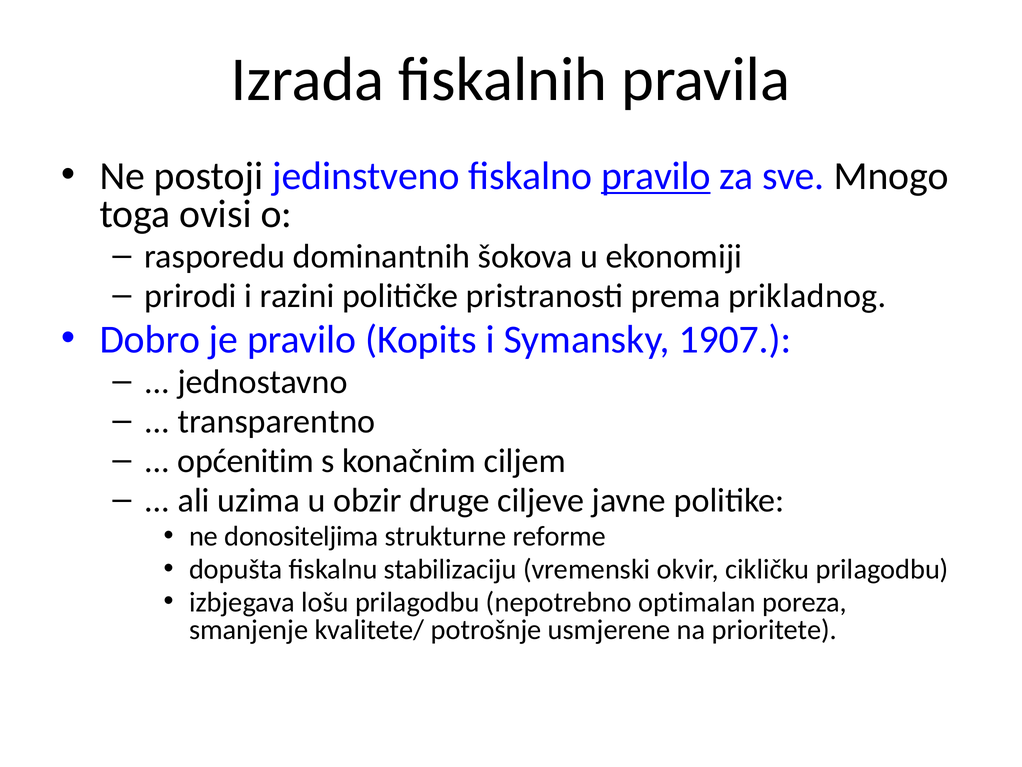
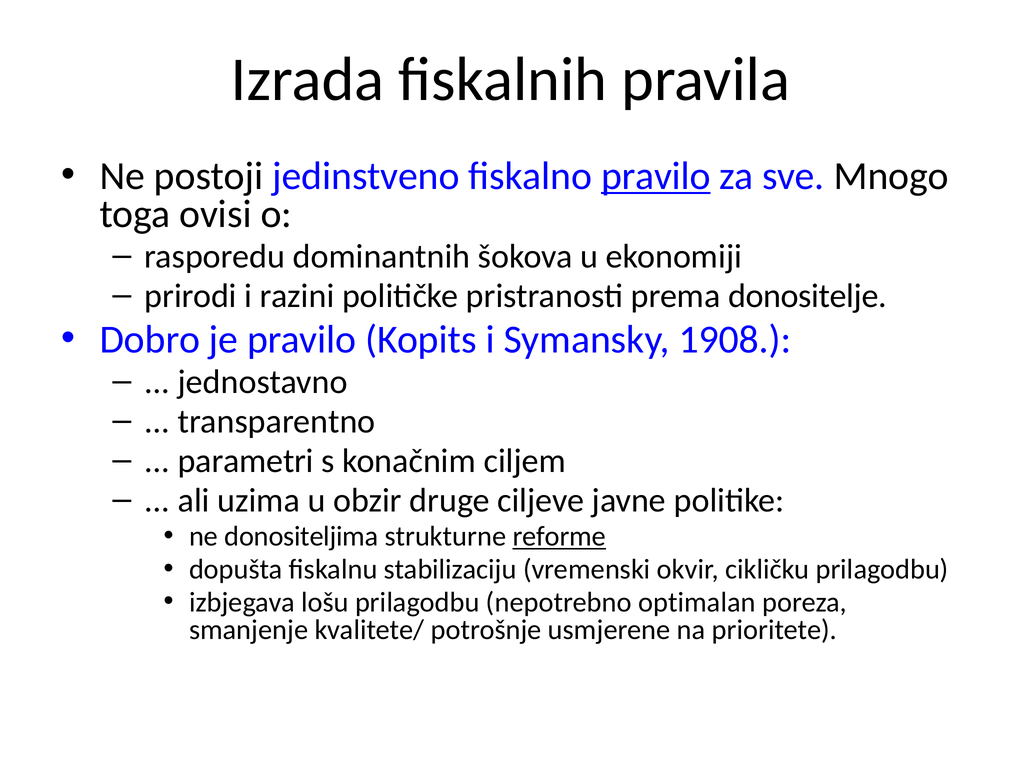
prikladnog: prikladnog -> donositelje
1907: 1907 -> 1908
općenitim: općenitim -> parametri
reforme underline: none -> present
